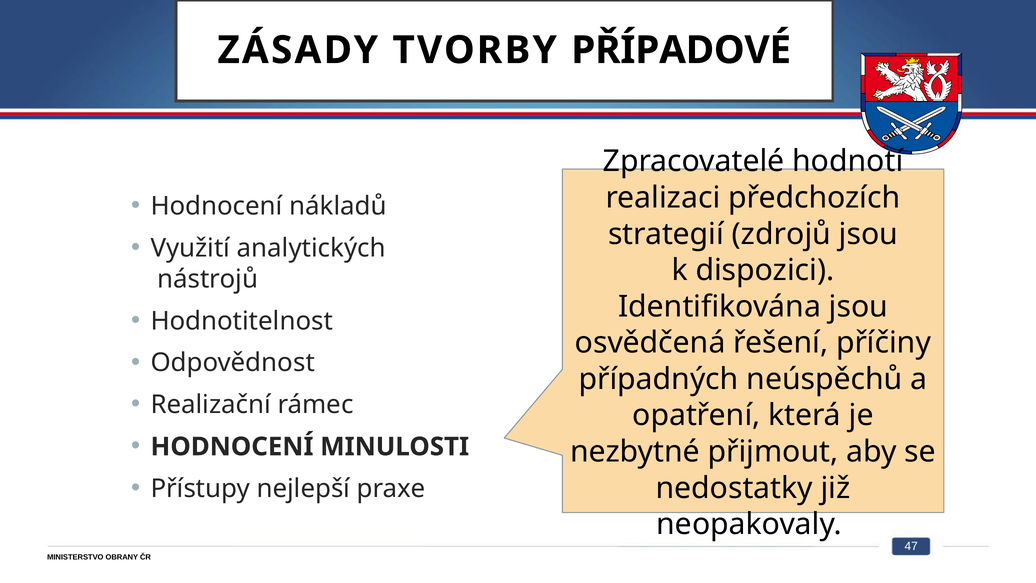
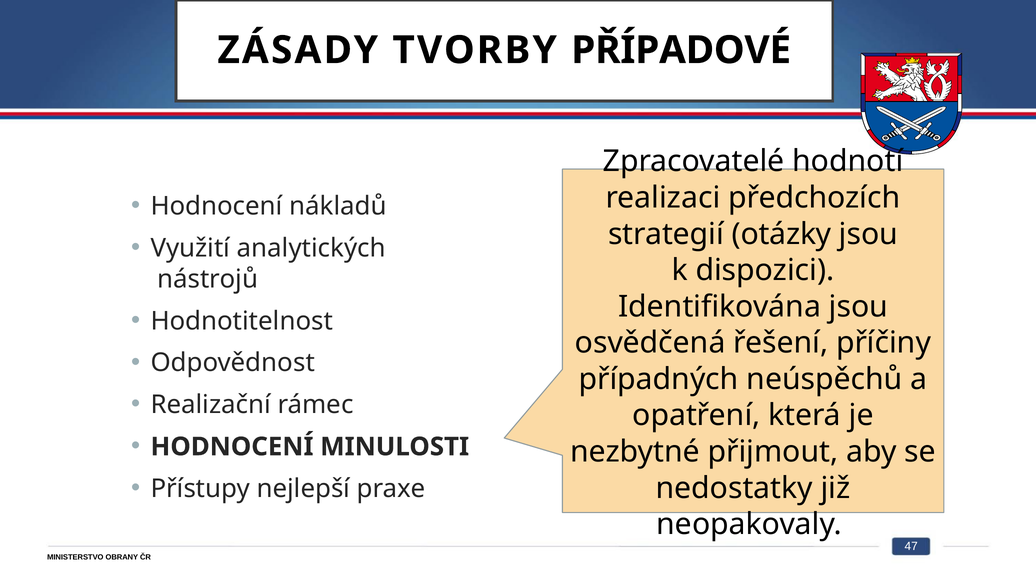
zdrojů: zdrojů -> otázky
